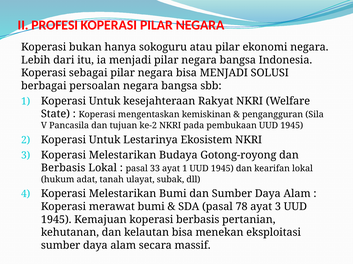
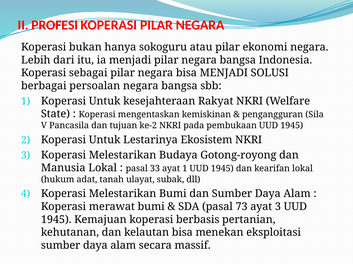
Berbasis at (63, 168): Berbasis -> Manusia
78: 78 -> 73
